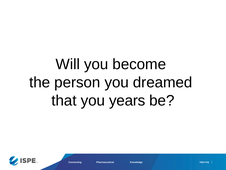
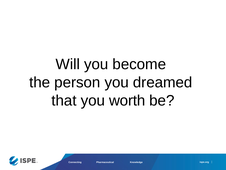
years: years -> worth
